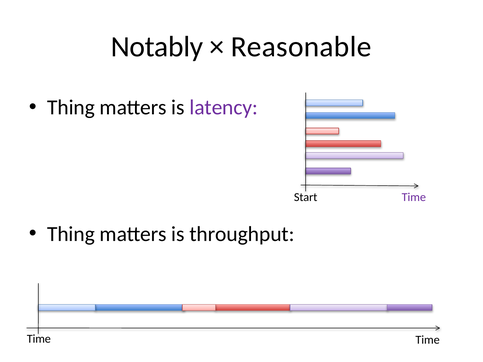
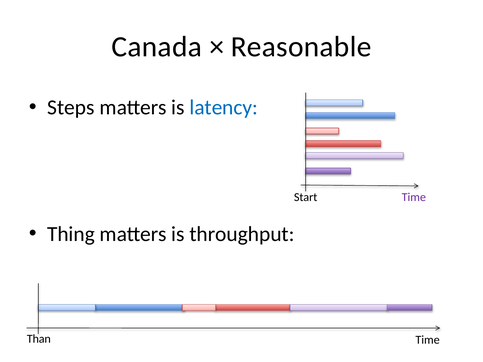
Notably: Notably -> Canada
Thing at (71, 108): Thing -> Steps
latency colour: purple -> blue
Time at (39, 339): Time -> Than
